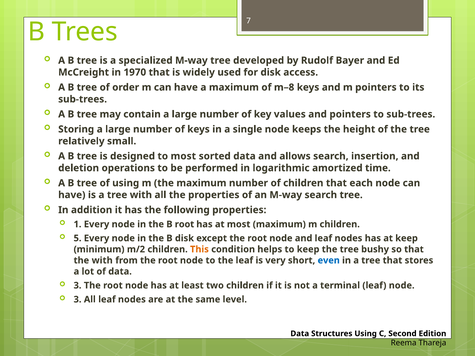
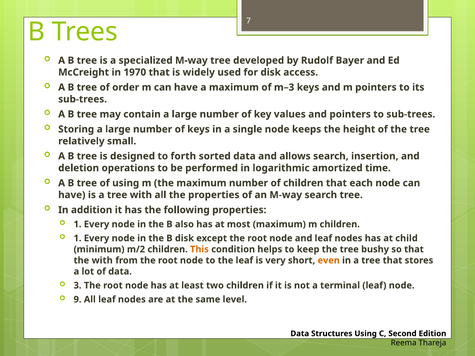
m–8: m–8 -> m–3
to most: most -> forth
B root: root -> also
5 at (78, 238): 5 -> 1
at keep: keep -> child
even colour: blue -> orange
3 at (78, 300): 3 -> 9
